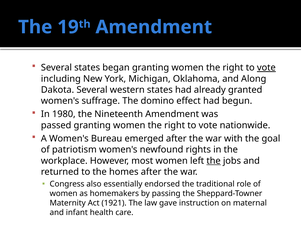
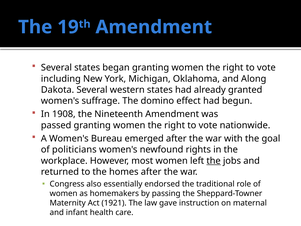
vote at (266, 68) underline: present -> none
1980: 1980 -> 1908
patriotism: patriotism -> politicians
